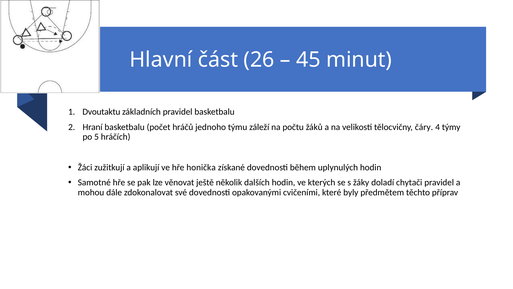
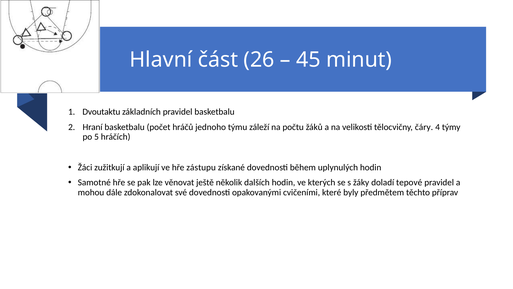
honička: honička -> zástupu
chytači: chytači -> tepové
